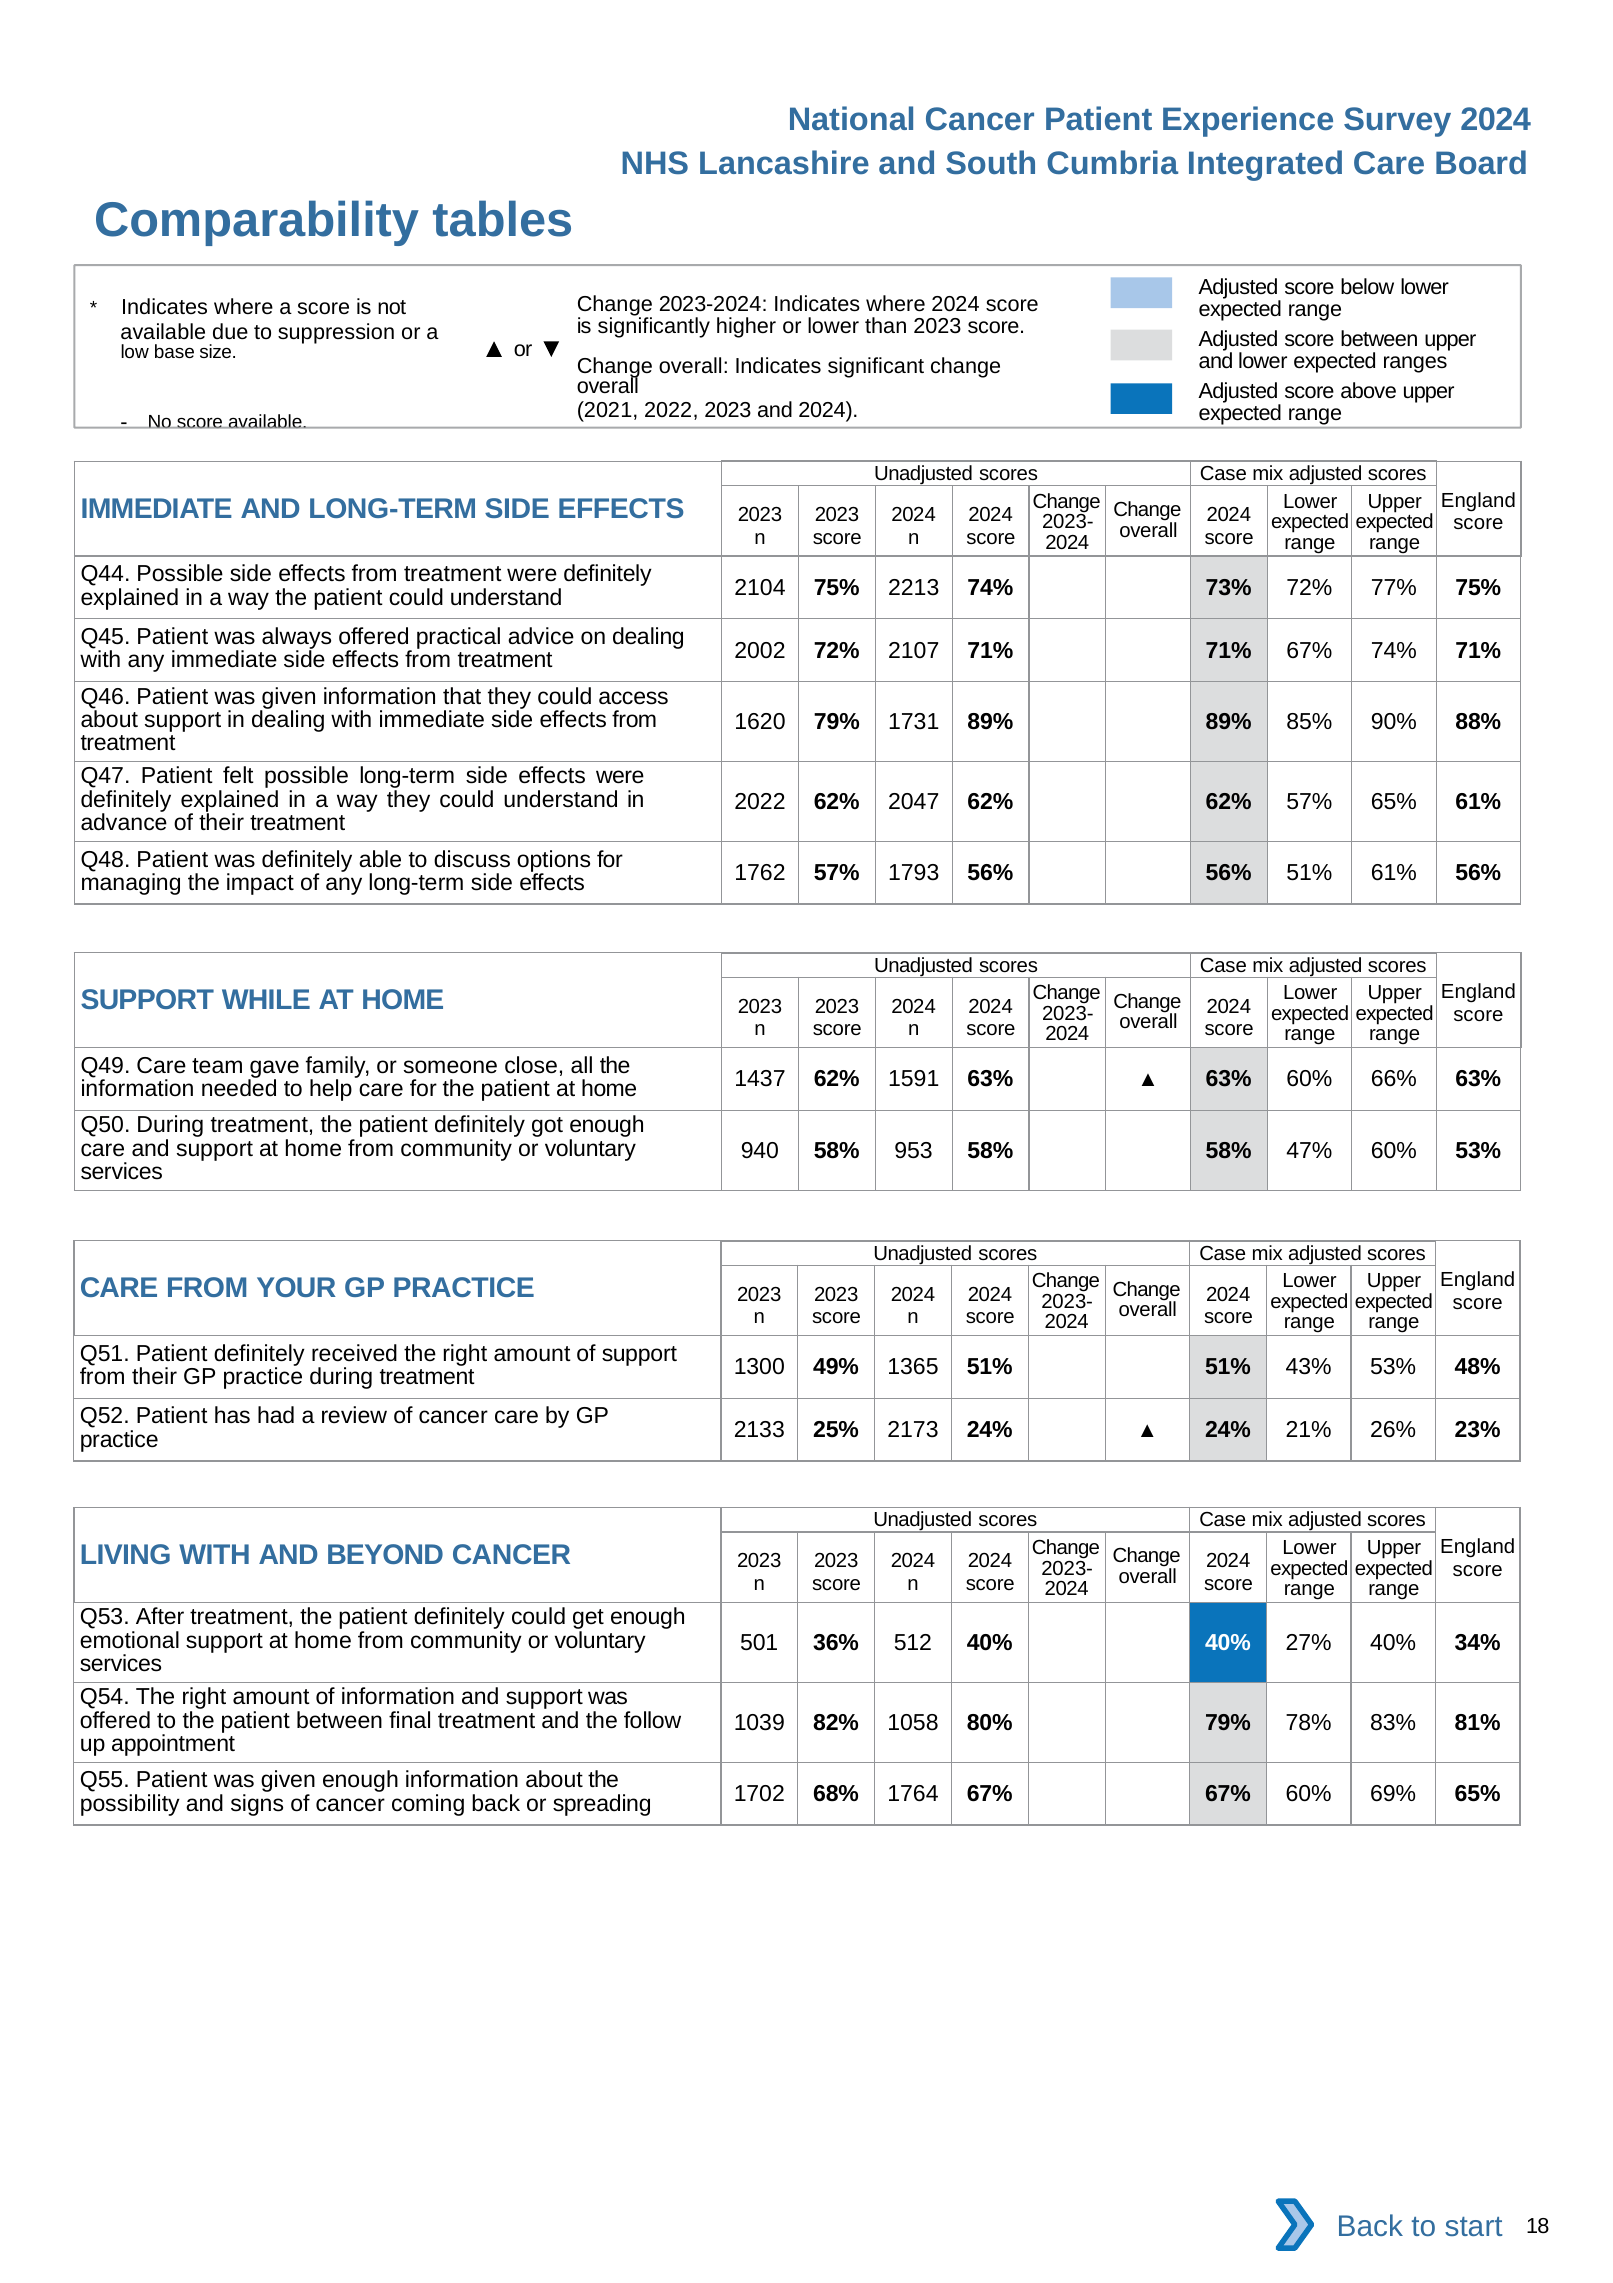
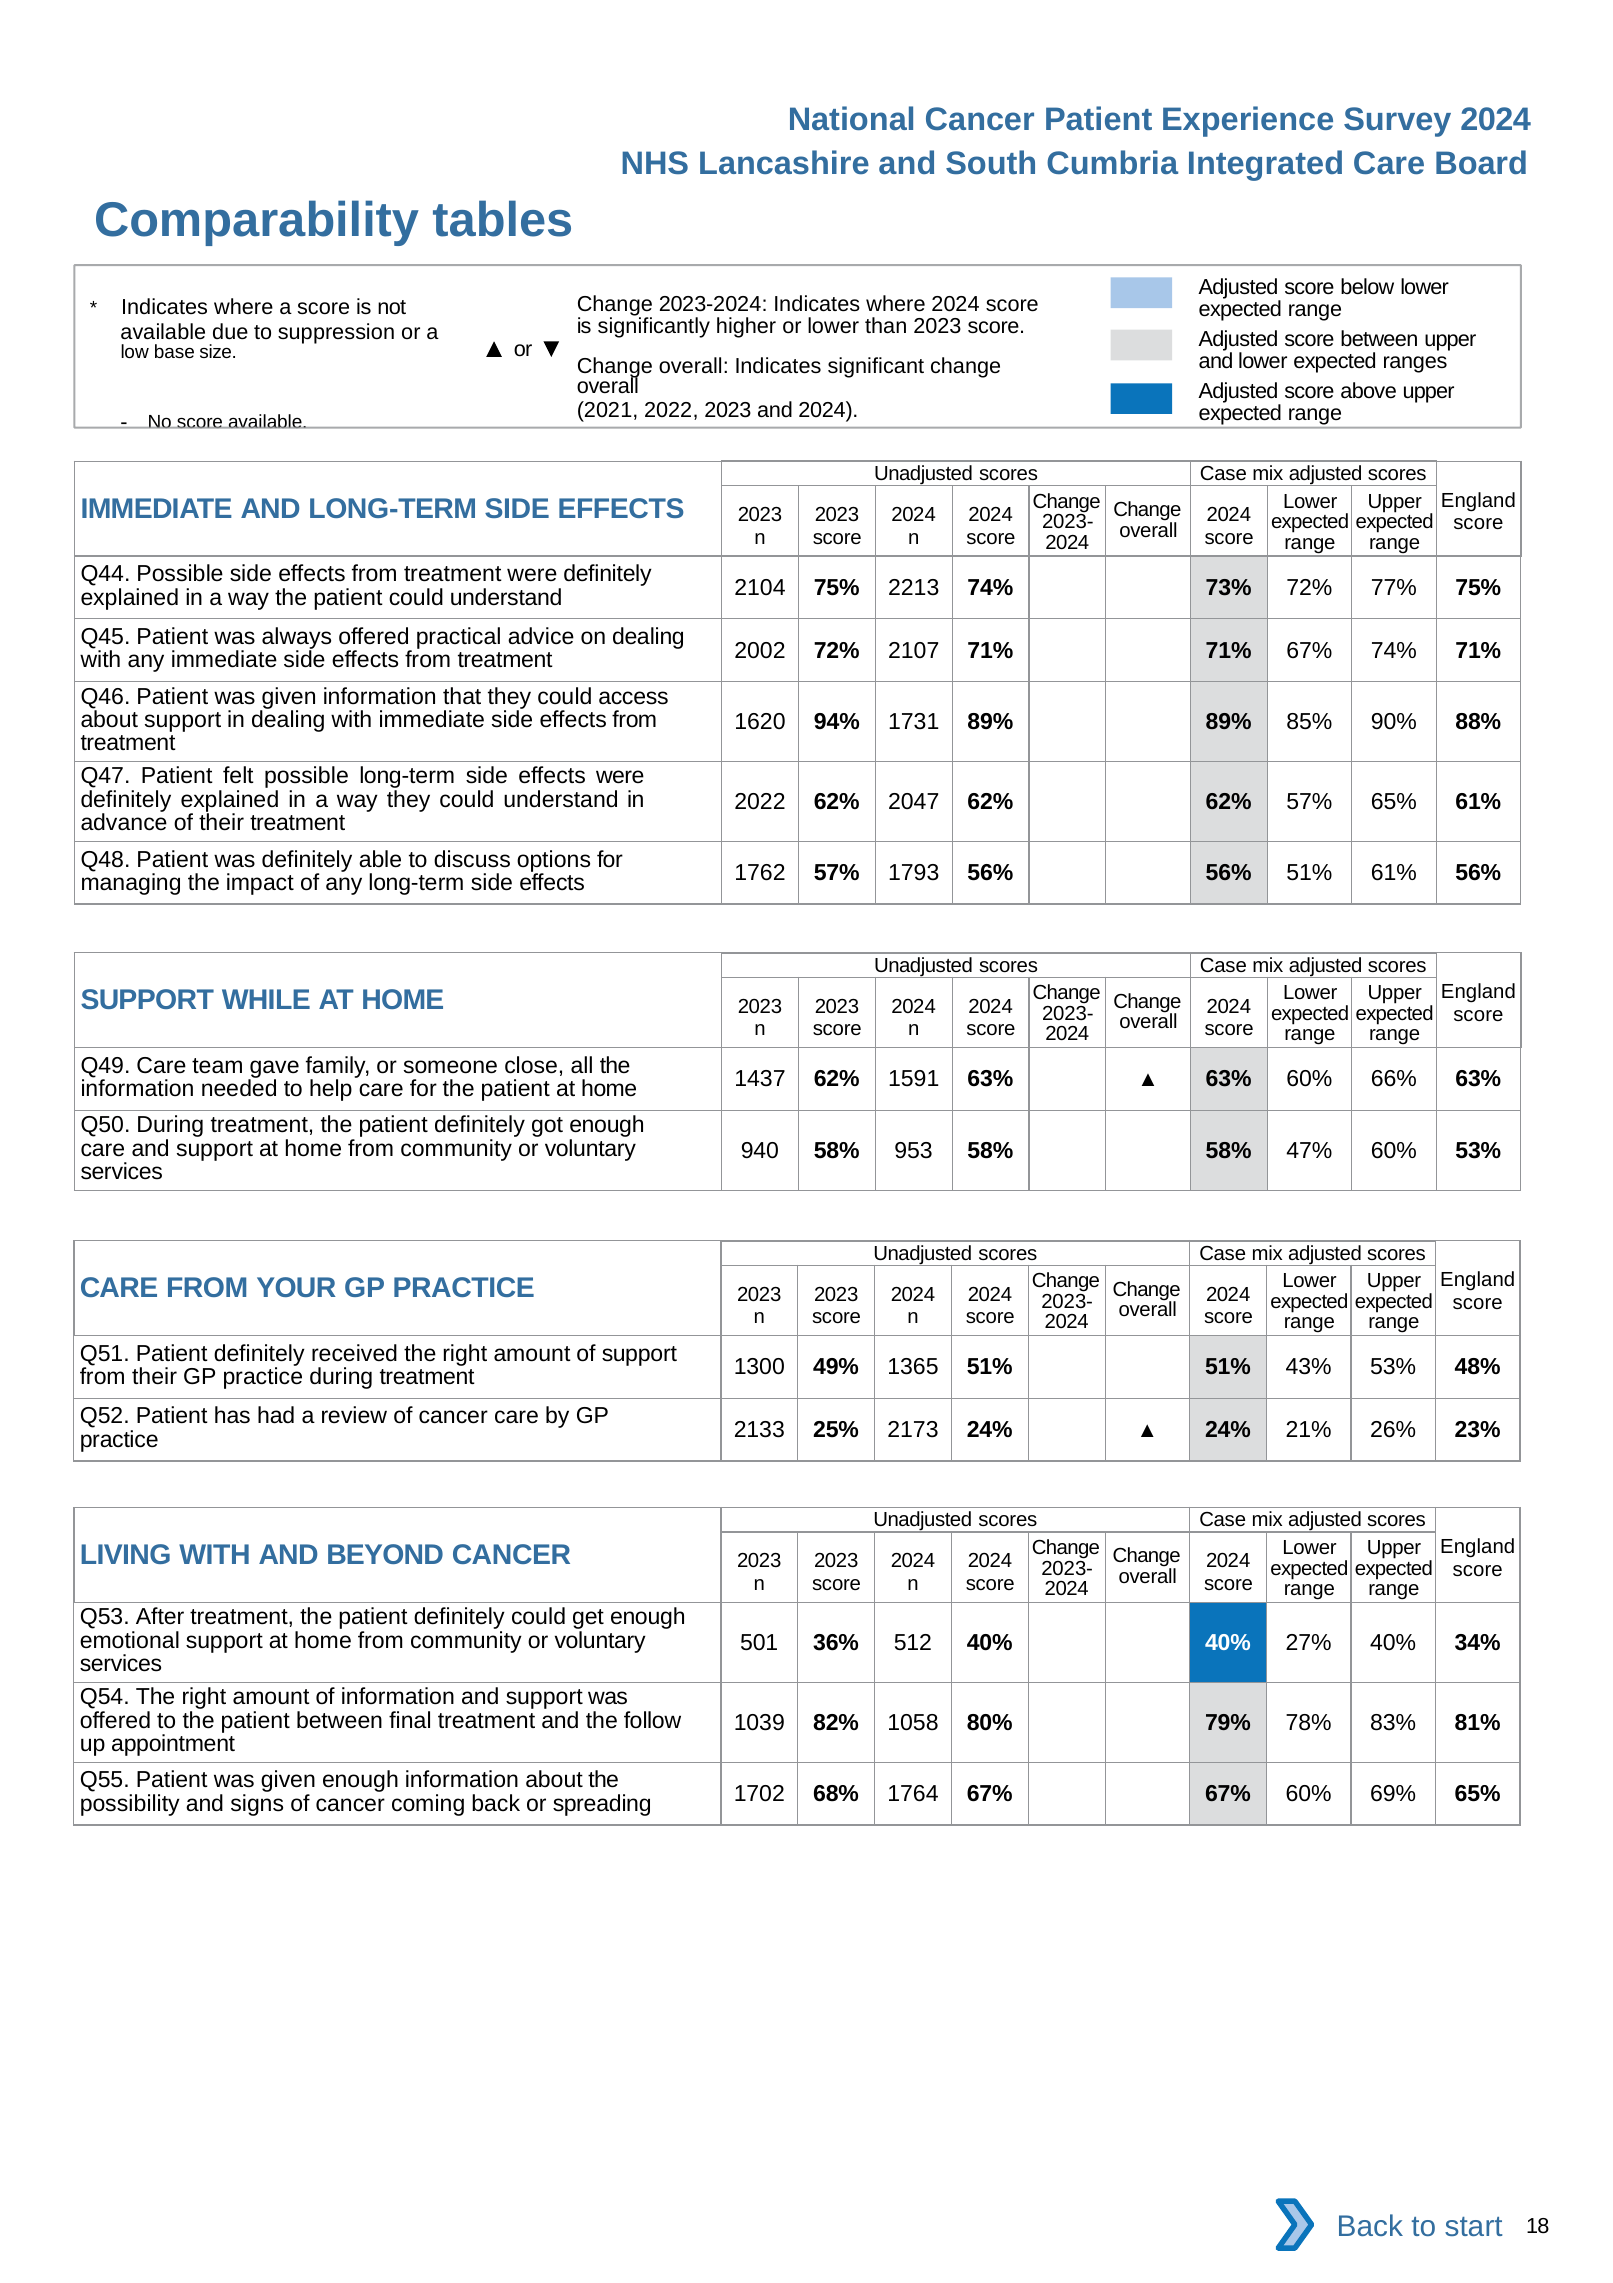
1620 79%: 79% -> 94%
